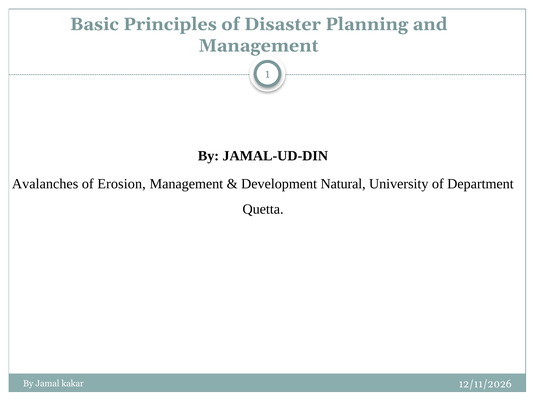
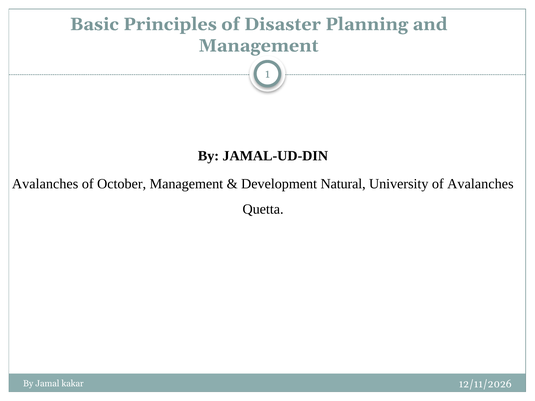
Erosion: Erosion -> October
of Department: Department -> Avalanches
